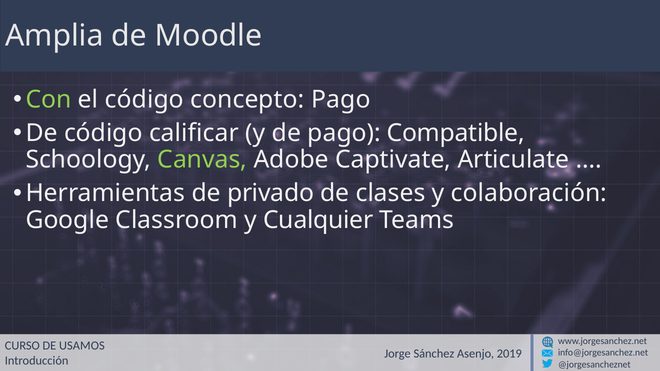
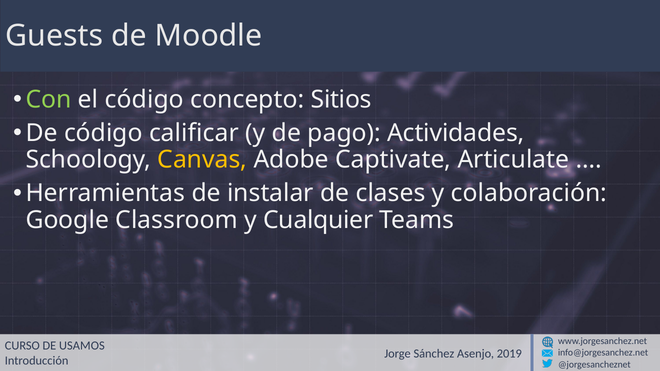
Amplia: Amplia -> Guests
concepto Pago: Pago -> Sitios
Compatible: Compatible -> Actividades
Canvas colour: light green -> yellow
privado: privado -> instalar
